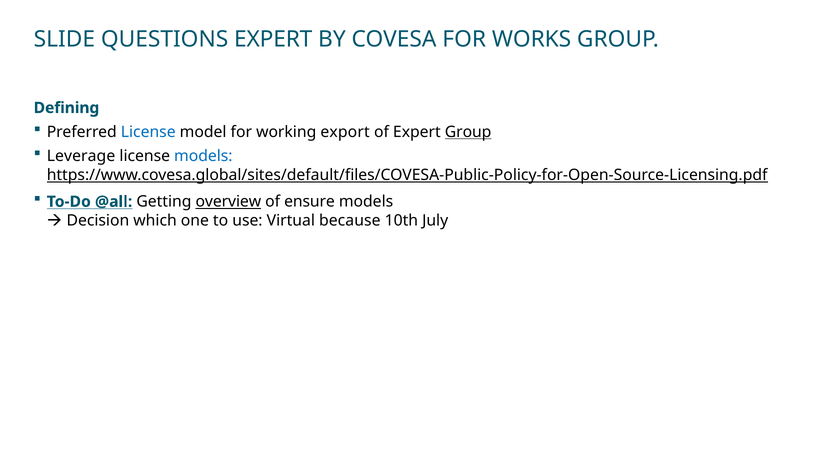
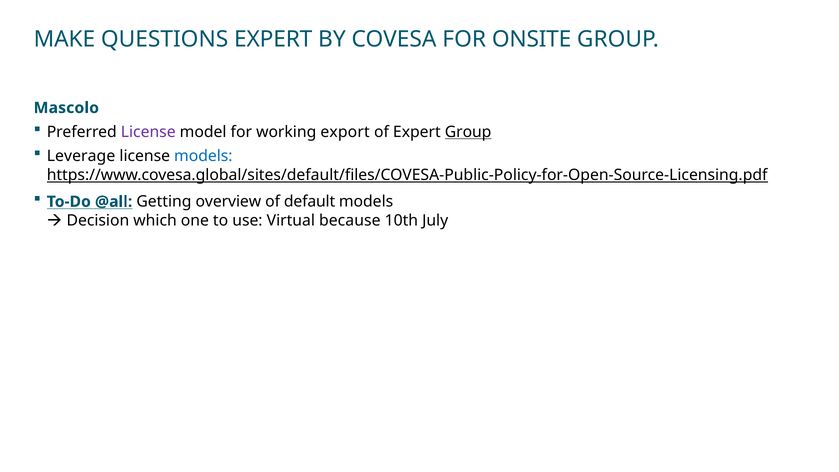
SLIDE: SLIDE -> MAKE
WORKS: WORKS -> ONSITE
Defining: Defining -> Mascolo
License at (148, 132) colour: blue -> purple
overview underline: present -> none
ensure: ensure -> default
